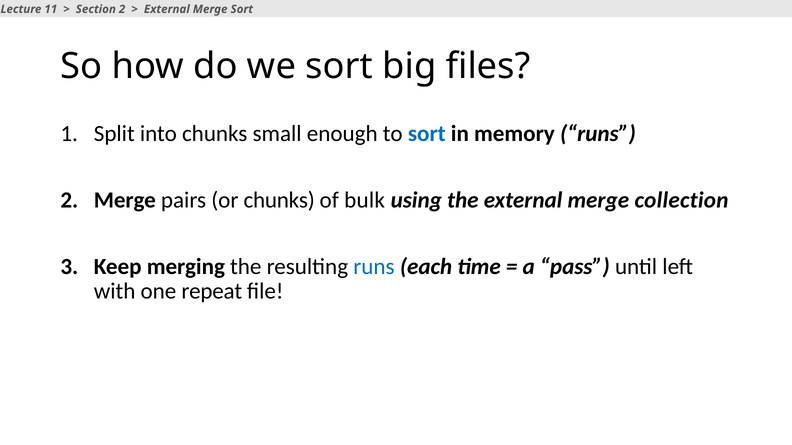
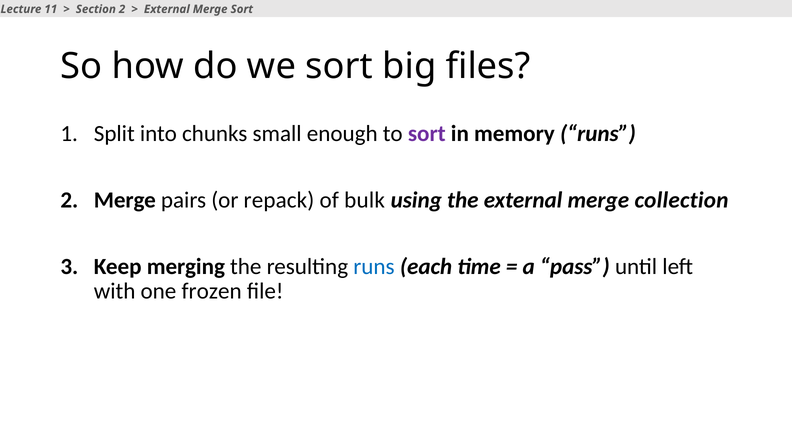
sort at (427, 134) colour: blue -> purple
or chunks: chunks -> repack
repeat: repeat -> frozen
